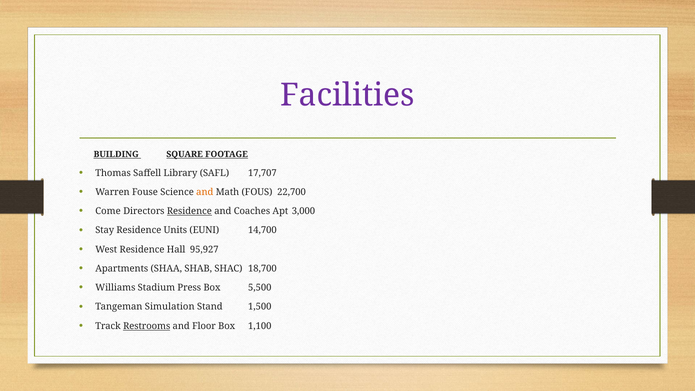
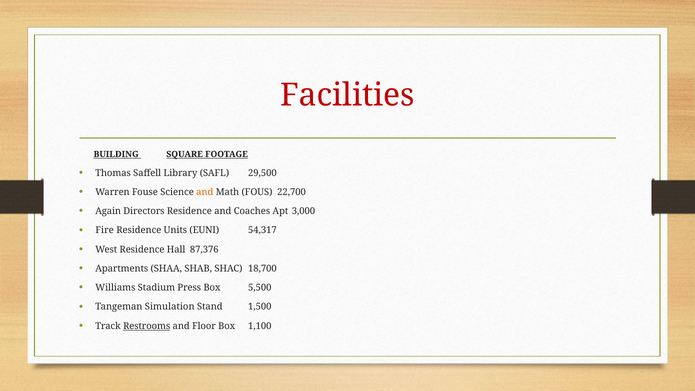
Facilities colour: purple -> red
17,707: 17,707 -> 29,500
Come: Come -> Again
Residence at (189, 211) underline: present -> none
Stay: Stay -> Fire
14,700: 14,700 -> 54,317
95,927: 95,927 -> 87,376
